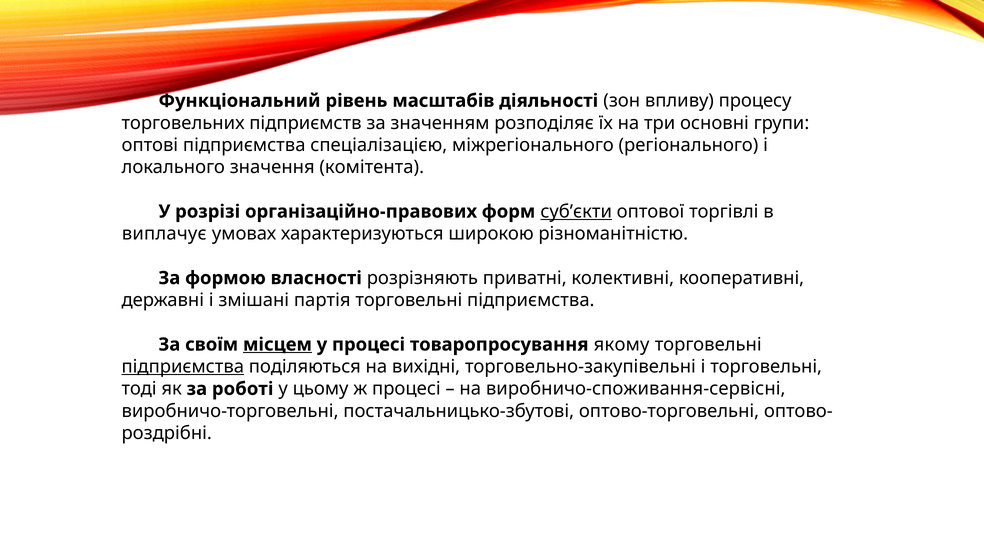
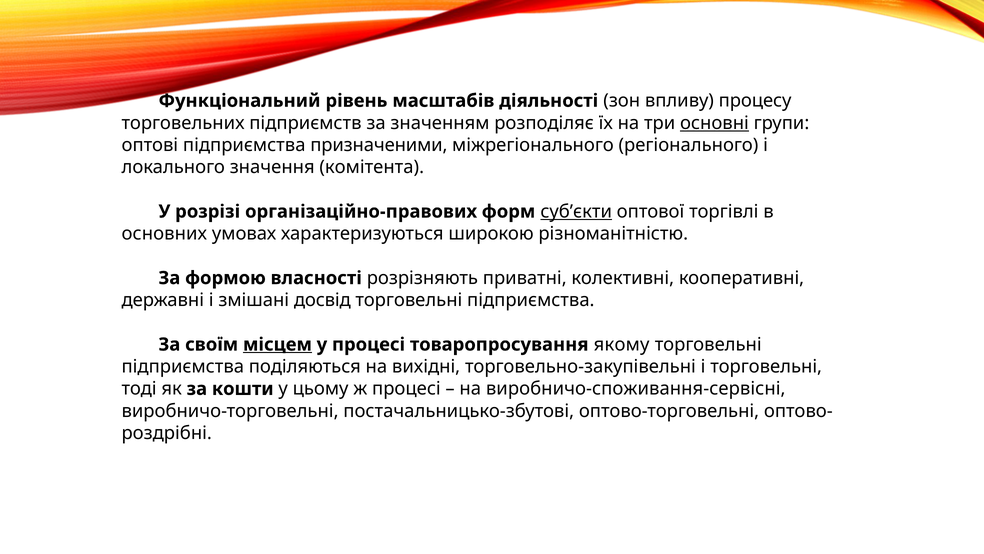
основні underline: none -> present
спеціалізацією: спеціалізацією -> призначеними
виплачує: виплачує -> основних
партія: партія -> досвід
підприємства at (183, 366) underline: present -> none
роботі: роботі -> кошти
